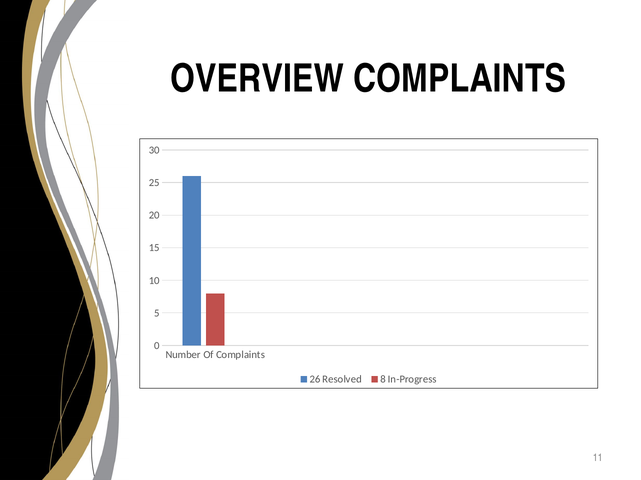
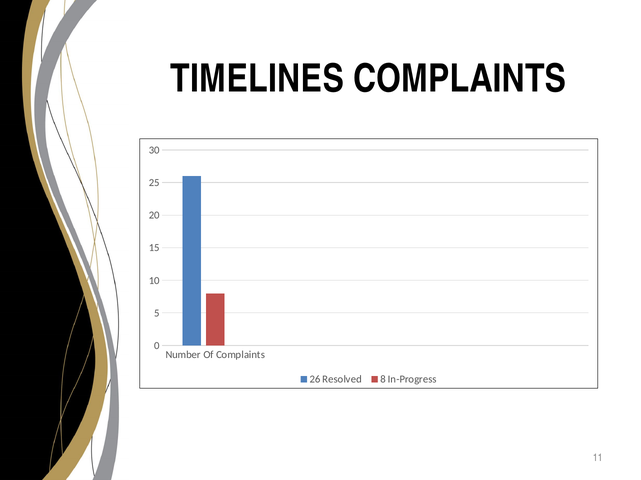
OVERVIEW: OVERVIEW -> TIMELINES
